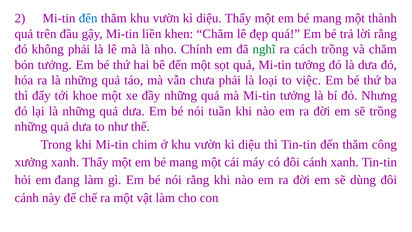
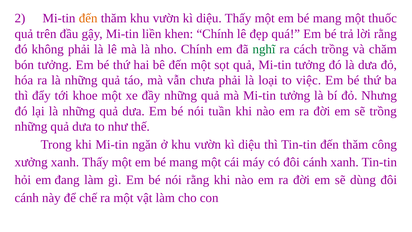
đến at (88, 18) colour: blue -> orange
thành: thành -> thuốc
khen Chăm: Chăm -> Chính
chim: chim -> ngăn
